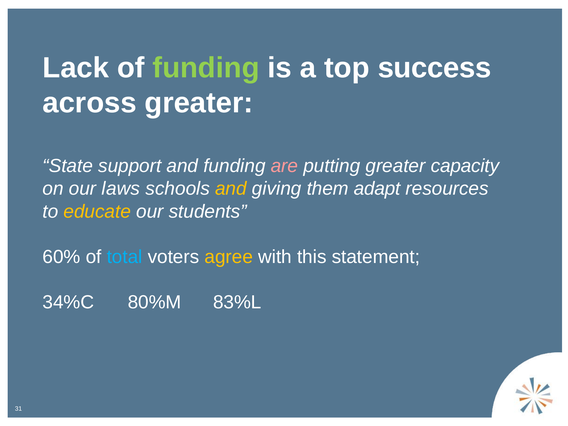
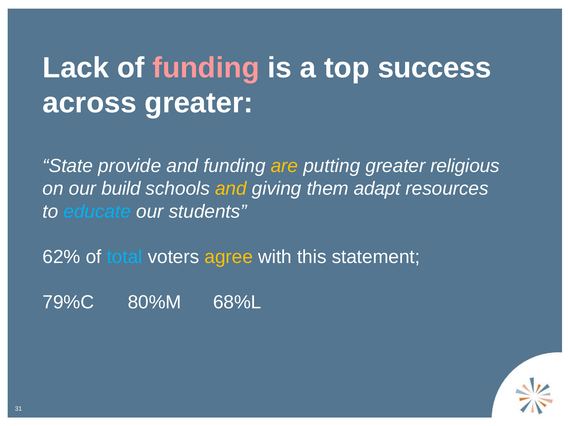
funding at (206, 68) colour: light green -> pink
support: support -> provide
are colour: pink -> yellow
capacity: capacity -> religious
laws: laws -> build
educate colour: yellow -> light blue
60%: 60% -> 62%
34%C: 34%C -> 79%C
83%L: 83%L -> 68%L
